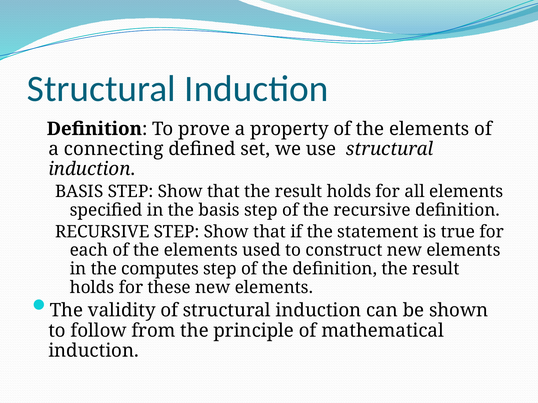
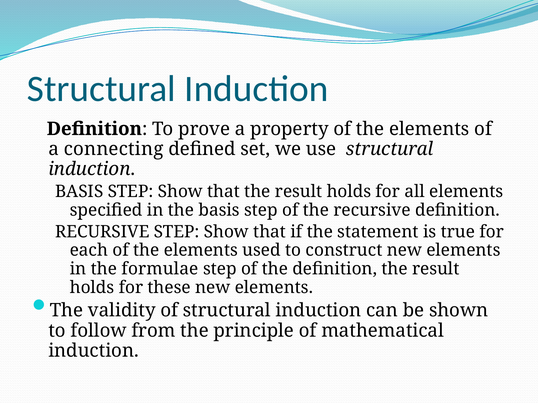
computes: computes -> formulae
